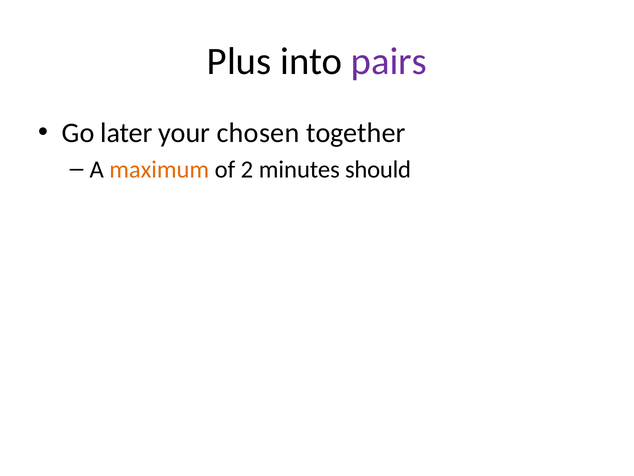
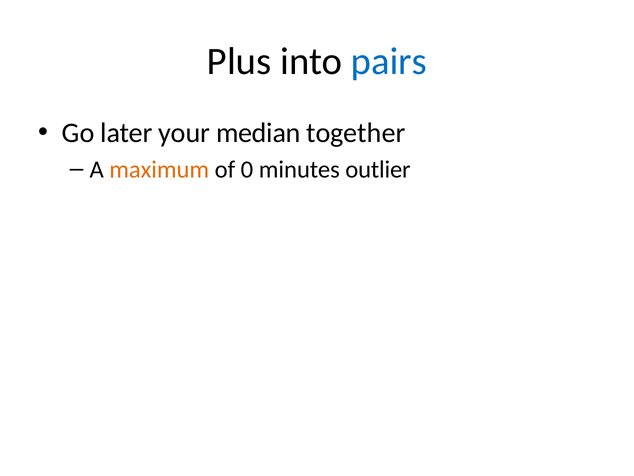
pairs colour: purple -> blue
chosen: chosen -> median
2: 2 -> 0
should: should -> outlier
